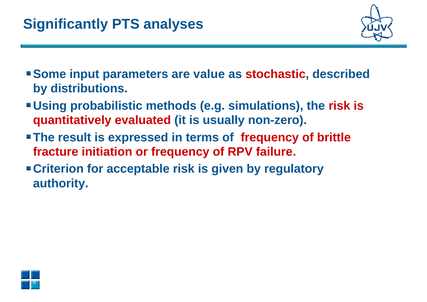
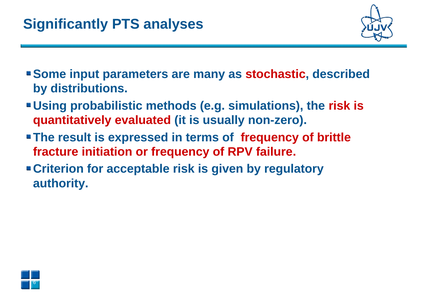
value: value -> many
